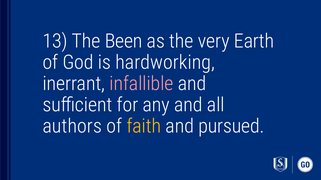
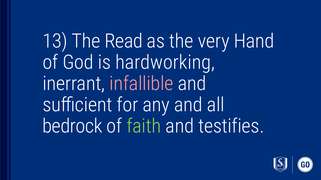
Been: Been -> Read
Earth: Earth -> Hand
authors: authors -> bedrock
faith colour: yellow -> light green
pursued: pursued -> testifies
